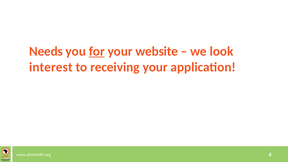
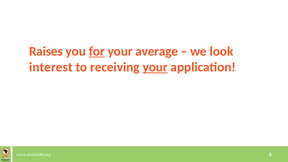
Needs: Needs -> Raises
website: website -> average
your at (155, 67) underline: none -> present
